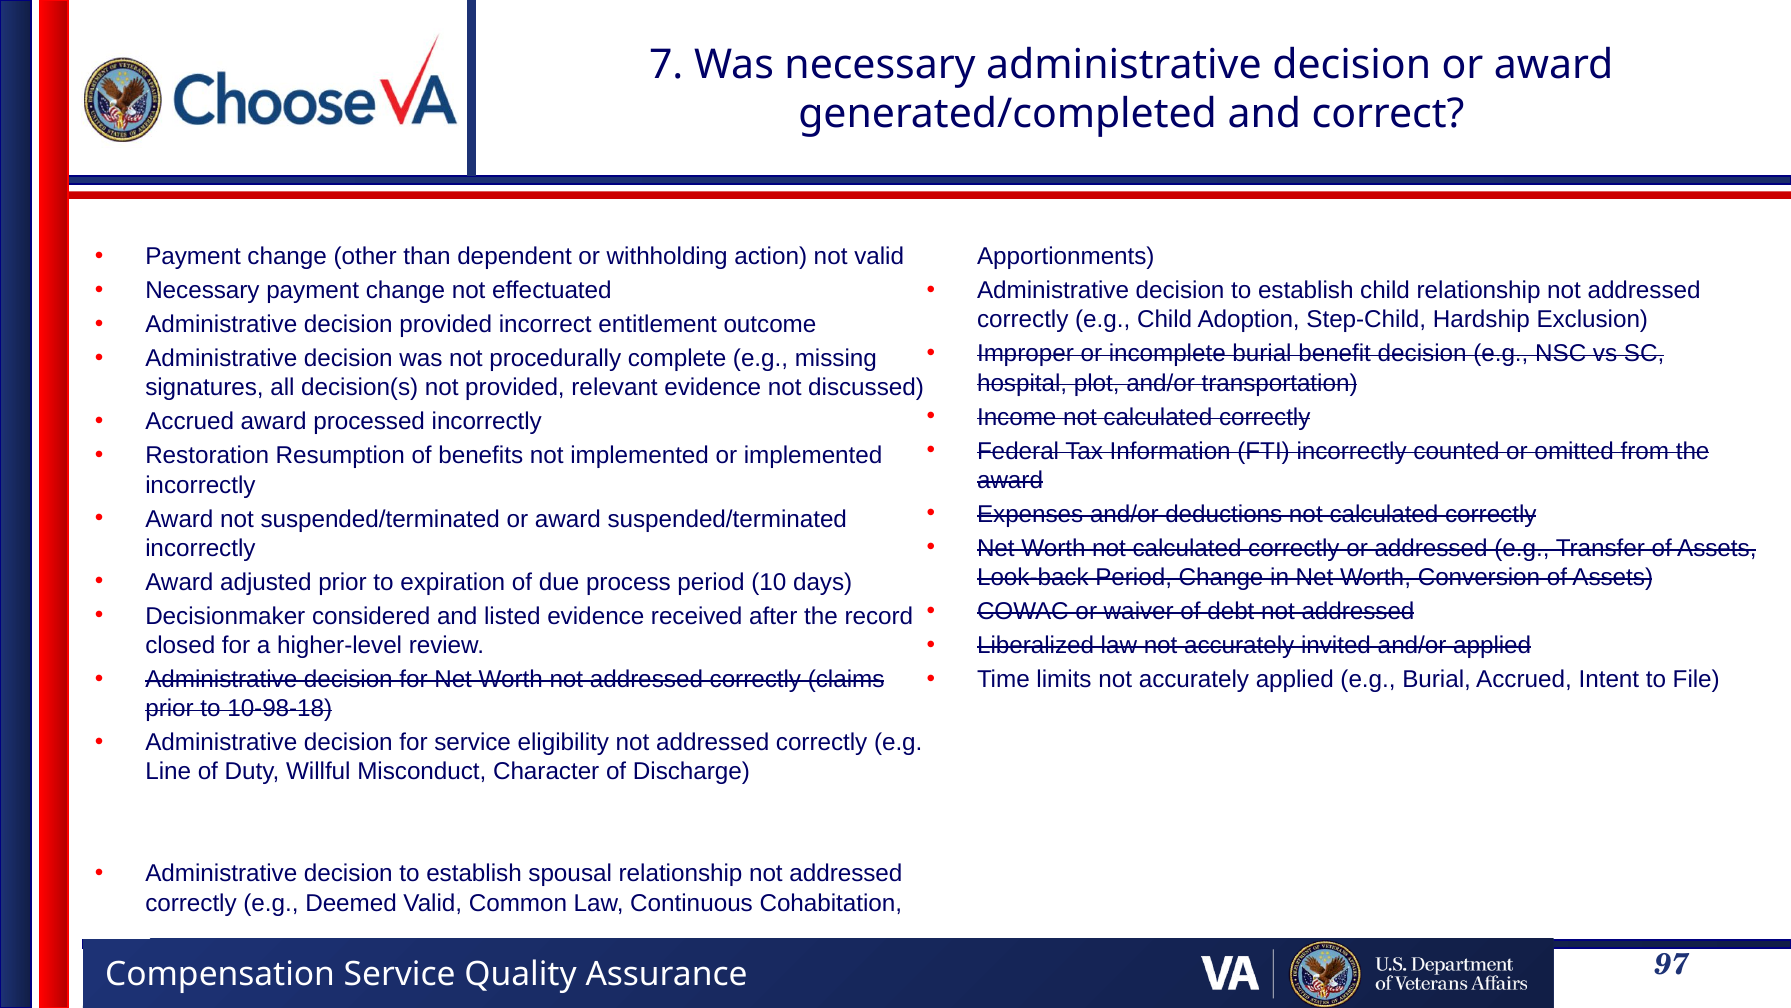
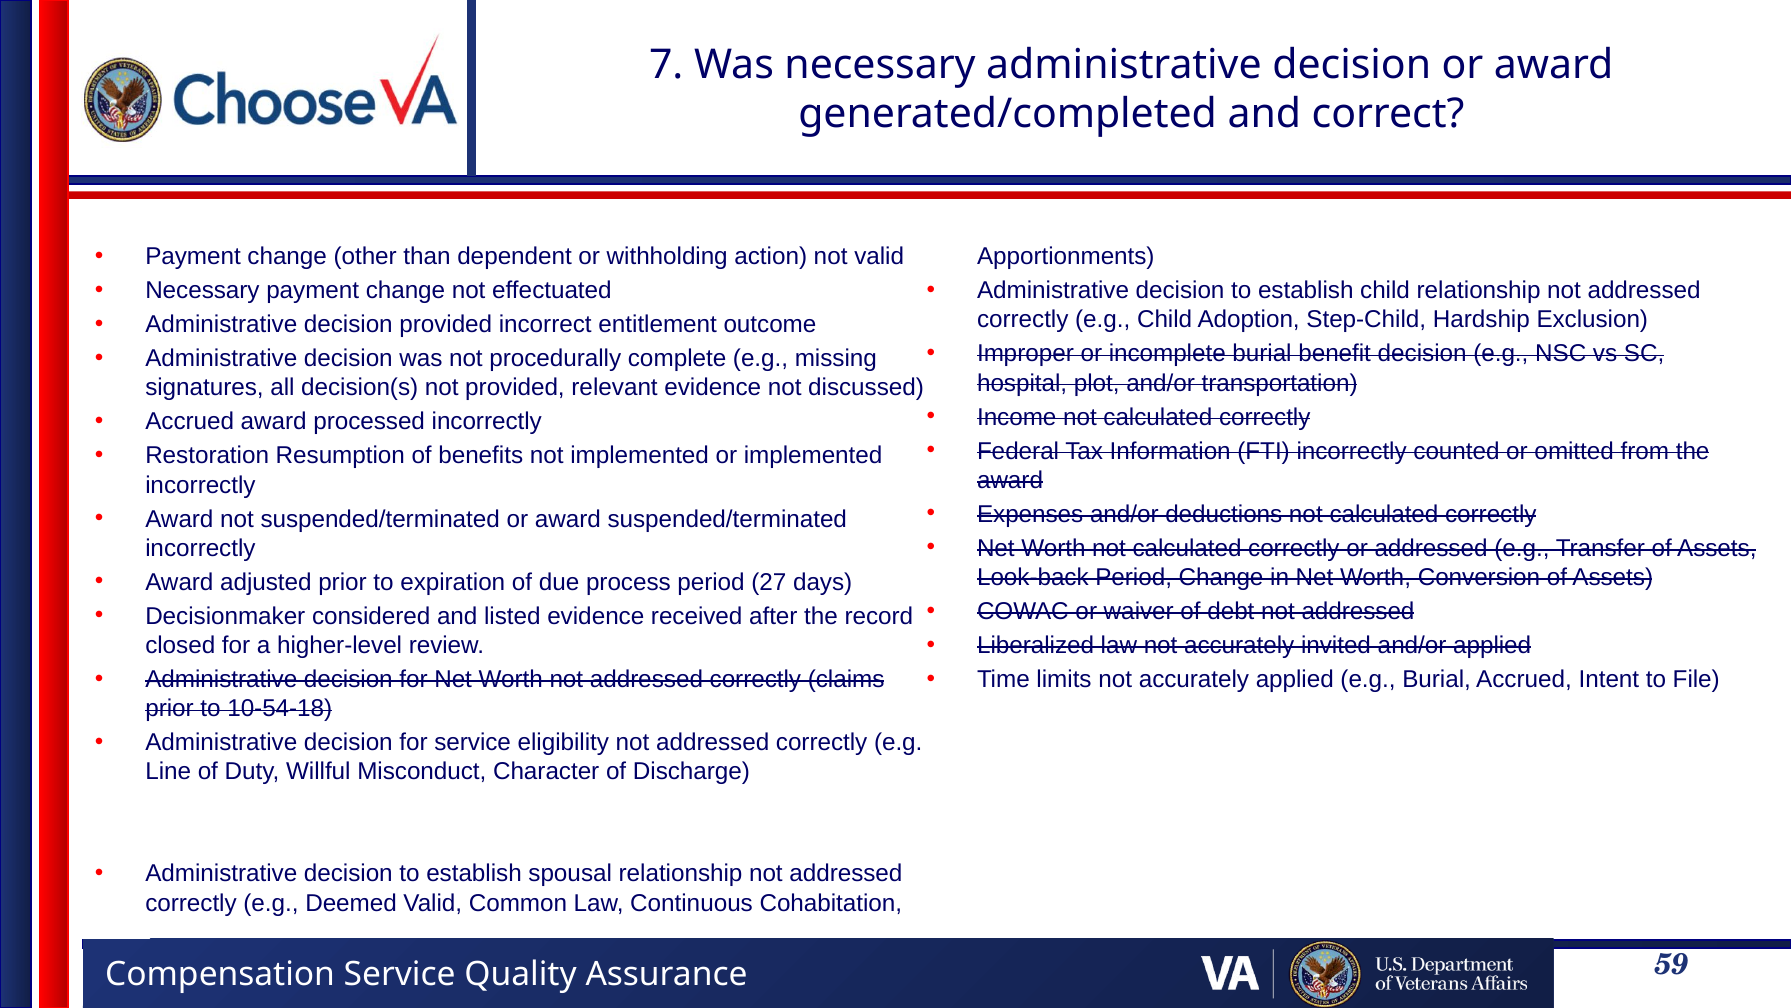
10: 10 -> 27
10-98-18: 10-98-18 -> 10-54-18
97: 97 -> 59
